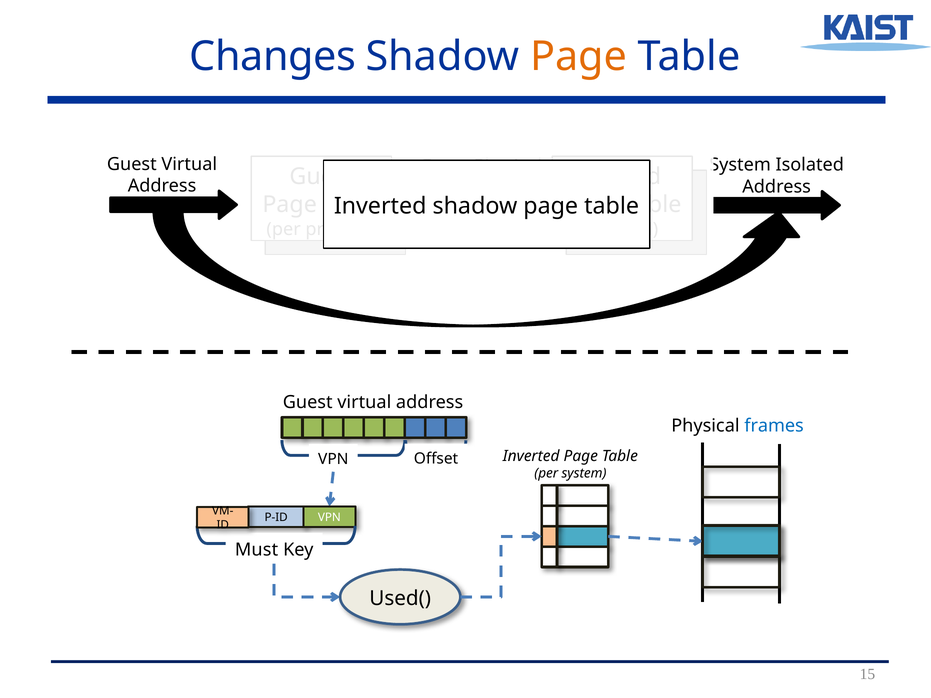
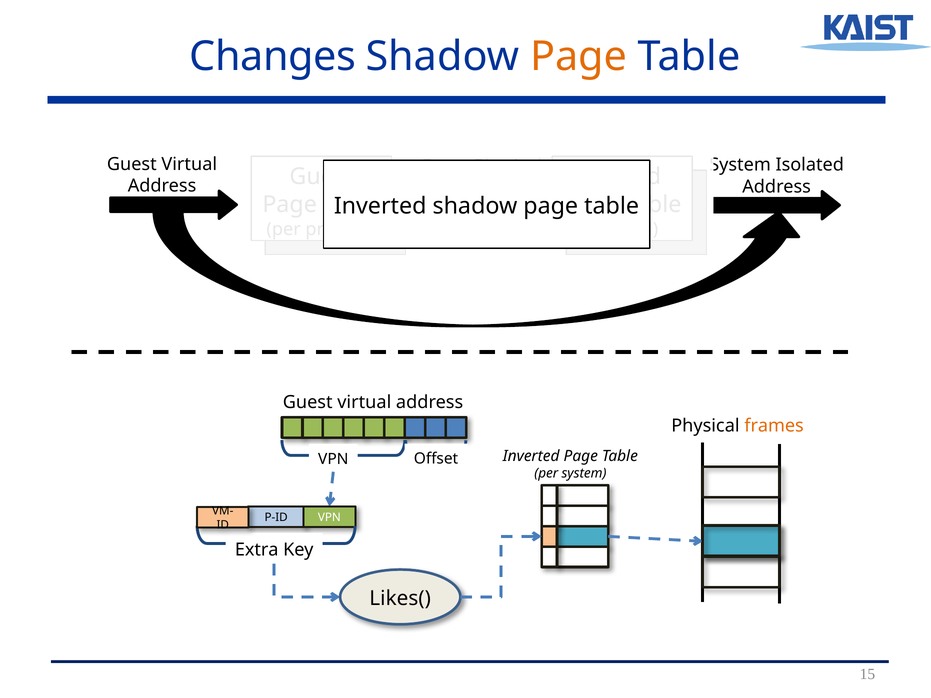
frames colour: blue -> orange
Must: Must -> Extra
Used(: Used( -> Likes(
